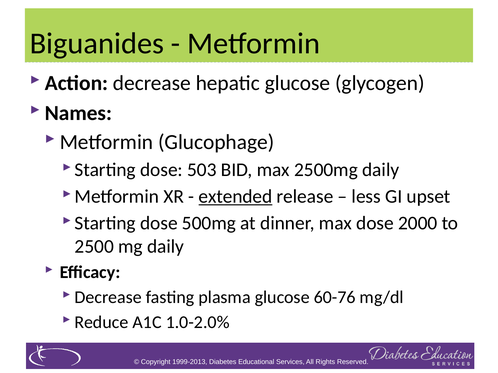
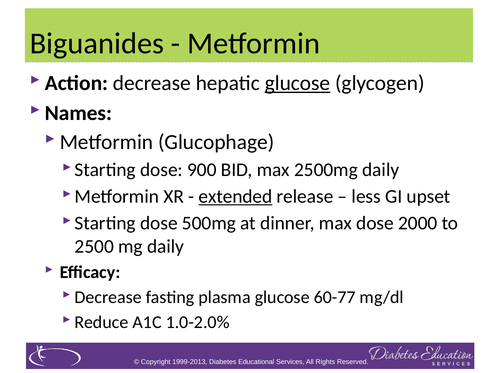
glucose at (298, 83) underline: none -> present
503: 503 -> 900
60-76: 60-76 -> 60-77
